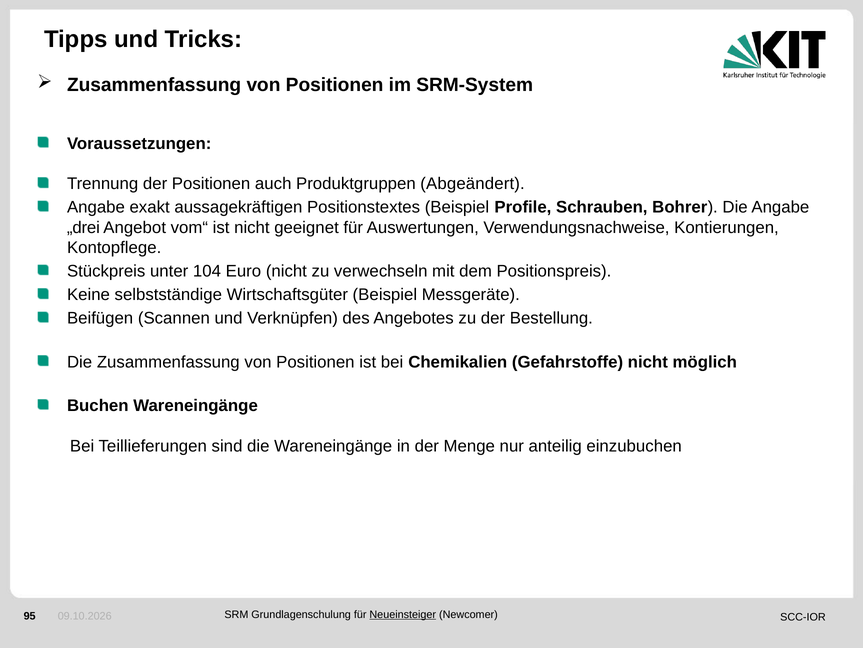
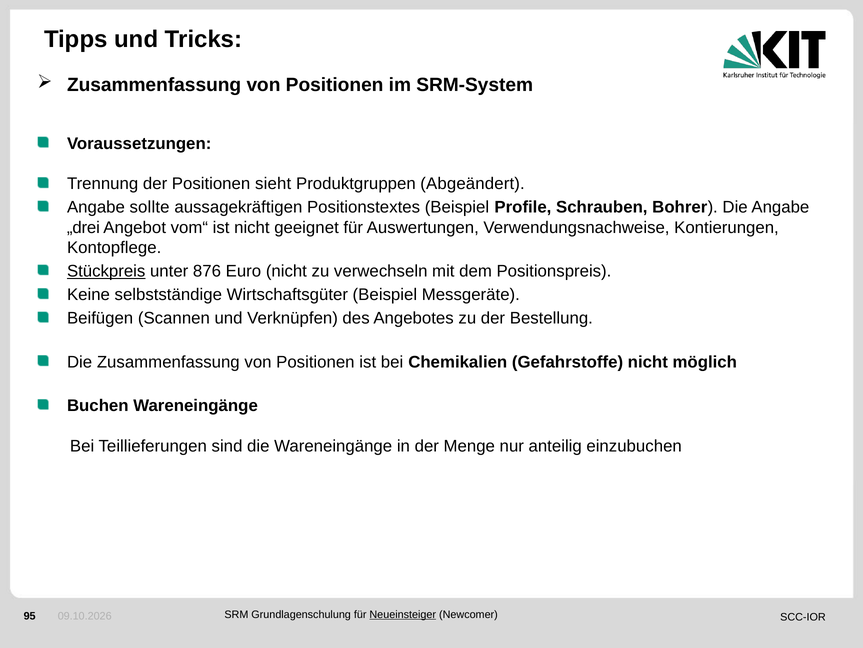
auch: auch -> sieht
exakt: exakt -> sollte
Stückpreis underline: none -> present
104: 104 -> 876
